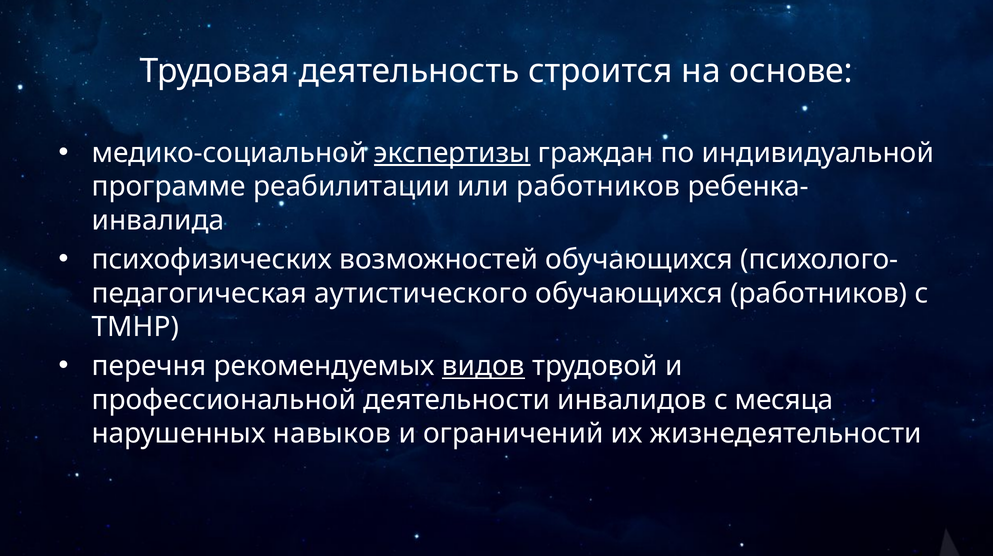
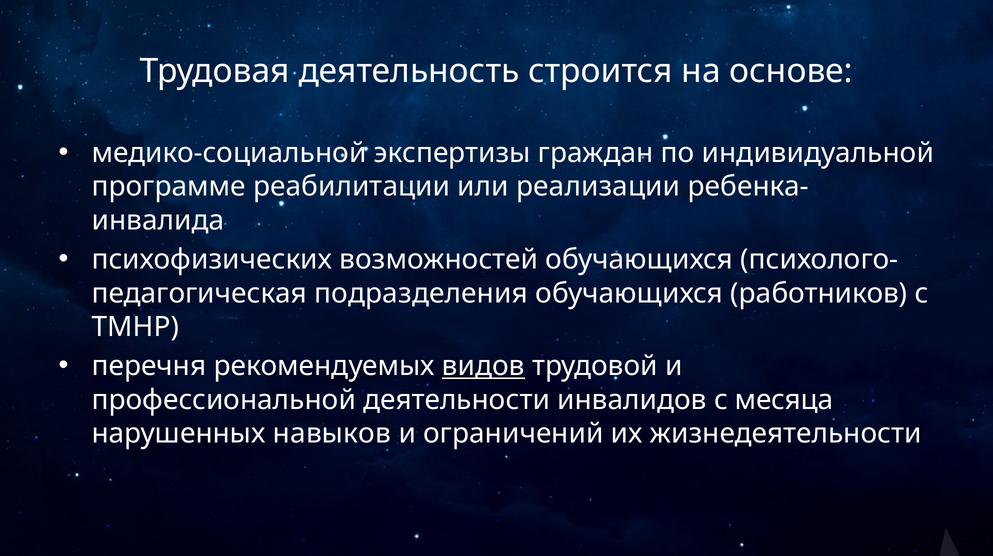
экспертизы underline: present -> none
или работников: работников -> реализации
аутистического: аутистического -> подразделения
